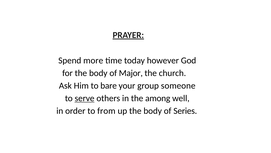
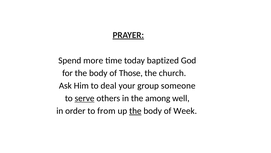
however: however -> baptized
Major: Major -> Those
bare: bare -> deal
the at (135, 111) underline: none -> present
Series: Series -> Week
